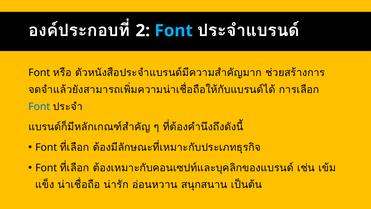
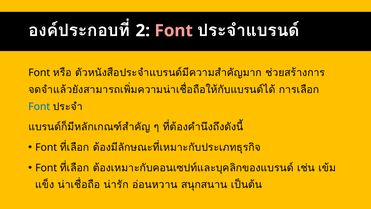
Font at (174, 31) colour: light blue -> pink
